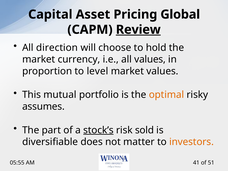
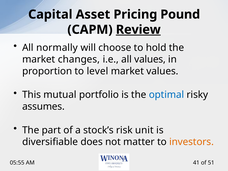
Global: Global -> Pound
direction: direction -> normally
currency: currency -> changes
optimal colour: orange -> blue
stock’s underline: present -> none
sold: sold -> unit
